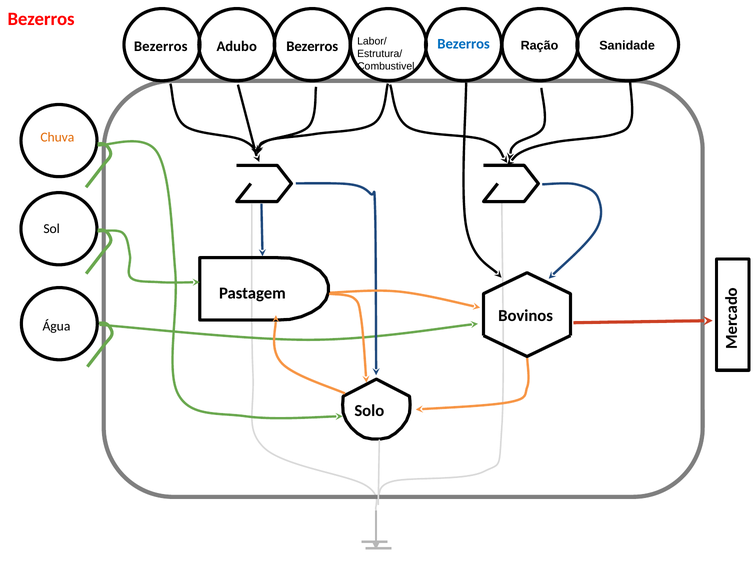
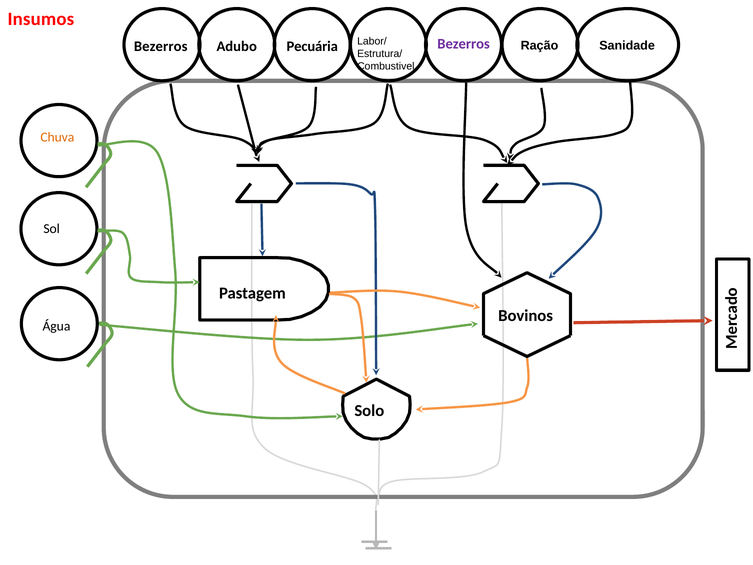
Bezerros at (41, 19): Bezerros -> Insumos
Bezerros at (464, 44) colour: blue -> purple
Adubo Bezerros: Bezerros -> Pecuária
